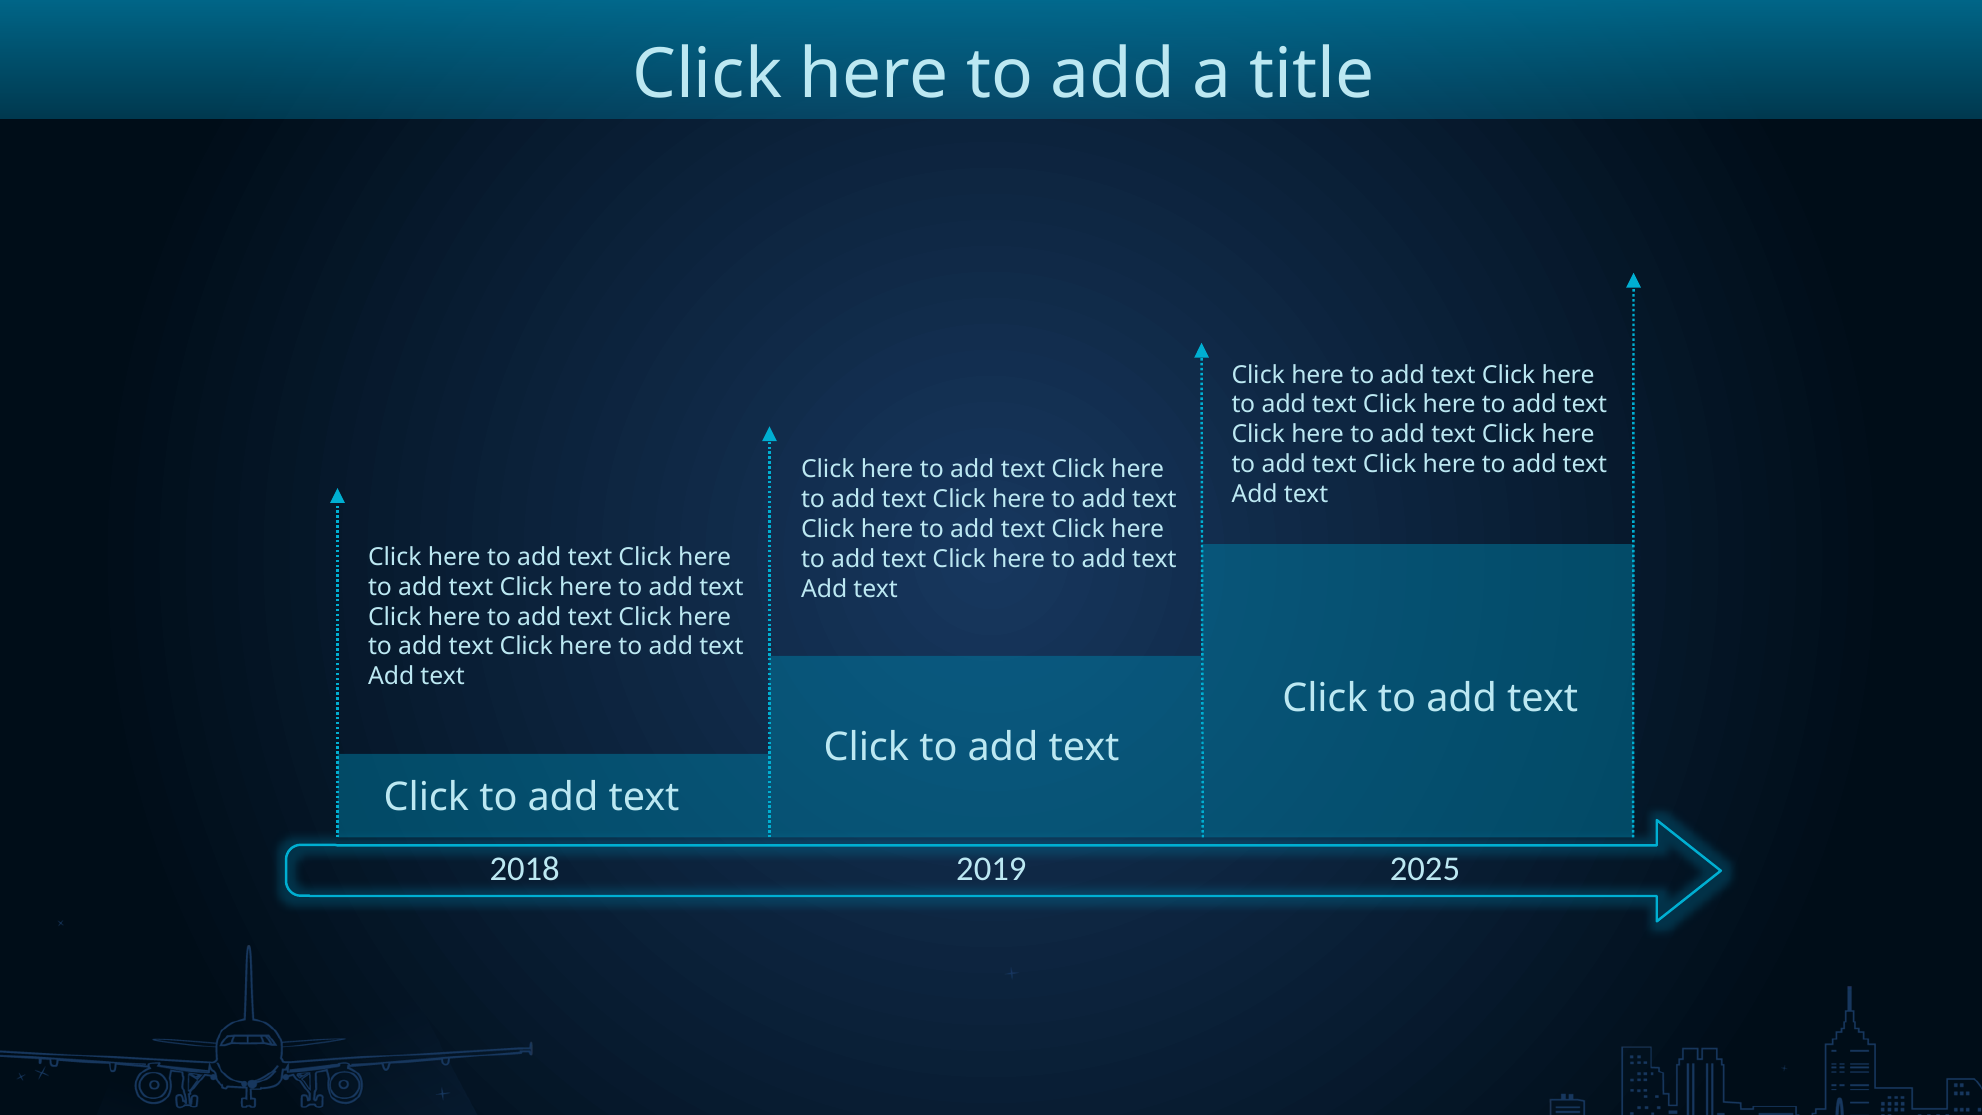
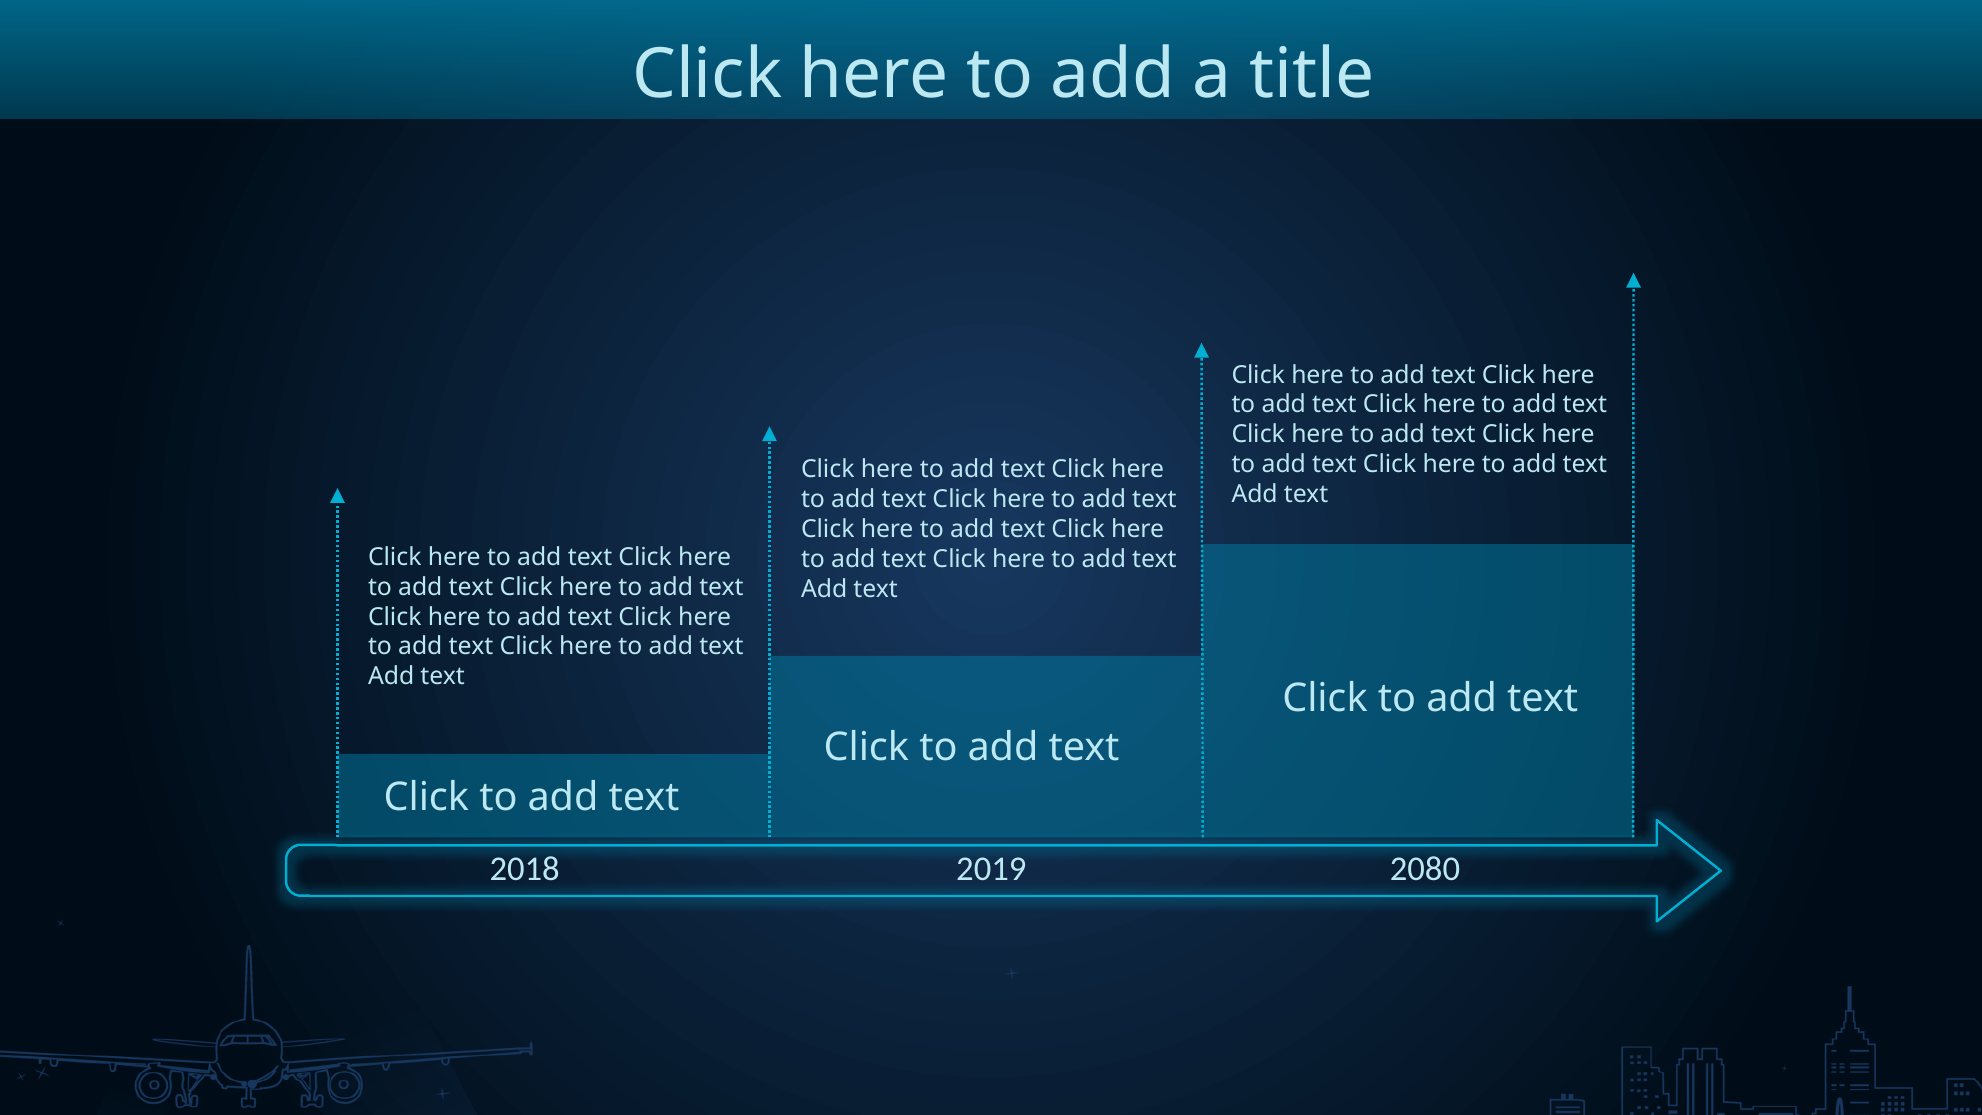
2025: 2025 -> 2080
